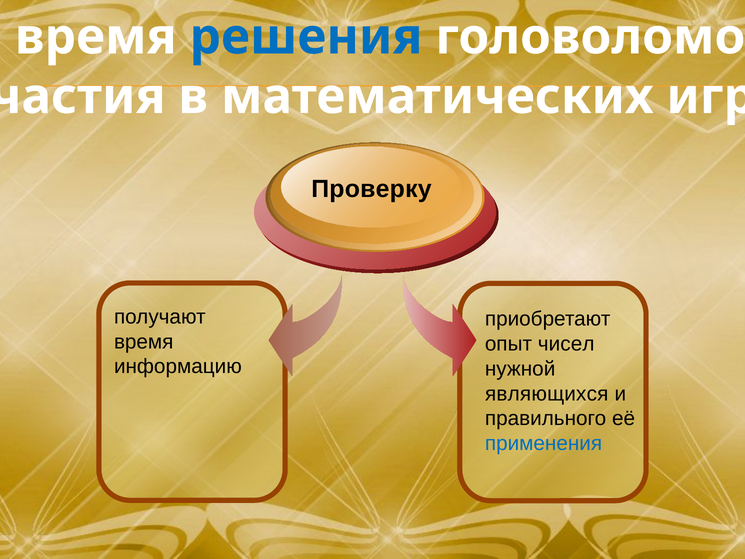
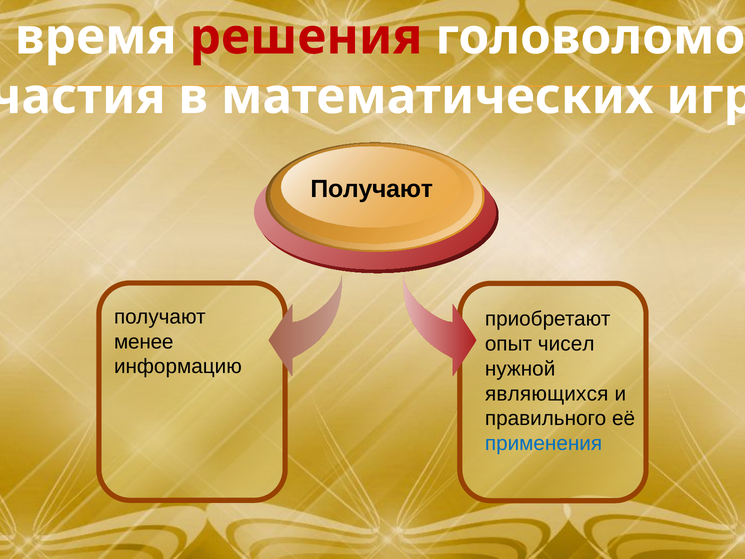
решения colour: blue -> red
Проверку at (371, 189): Проверку -> Получают
время at (144, 342): время -> менее
